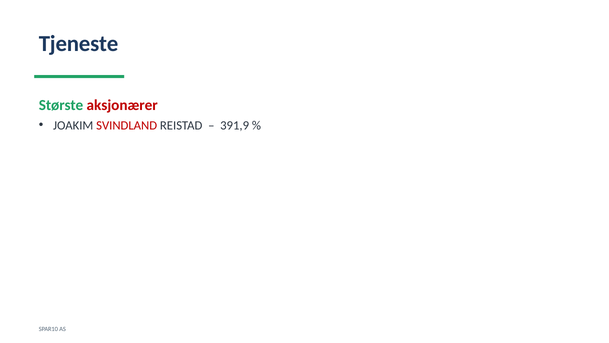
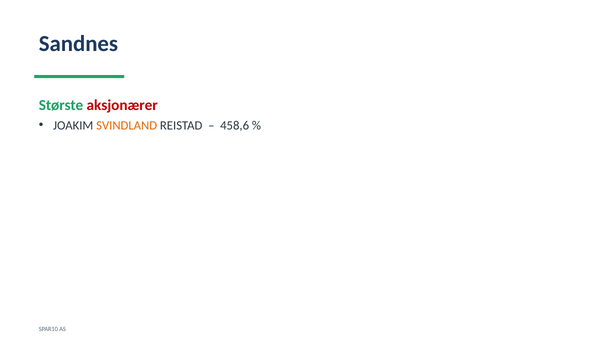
Tjeneste: Tjeneste -> Sandnes
SVINDLAND colour: red -> orange
391,9: 391,9 -> 458,6
